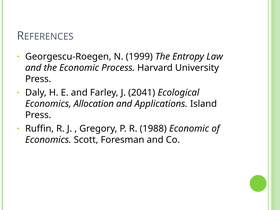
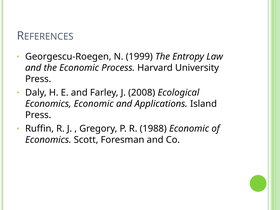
2041: 2041 -> 2008
Economics Allocation: Allocation -> Economic
